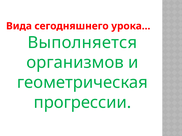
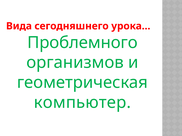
Выполняется: Выполняется -> Проблемного
прогрессии: прогрессии -> компьютер
